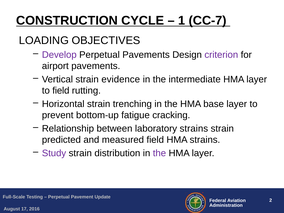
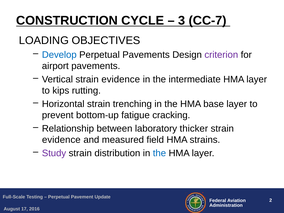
1: 1 -> 3
Develop colour: purple -> blue
to field: field -> kips
laboratory strains: strains -> thicker
predicted at (61, 140): predicted -> evidence
the at (159, 153) colour: purple -> blue
